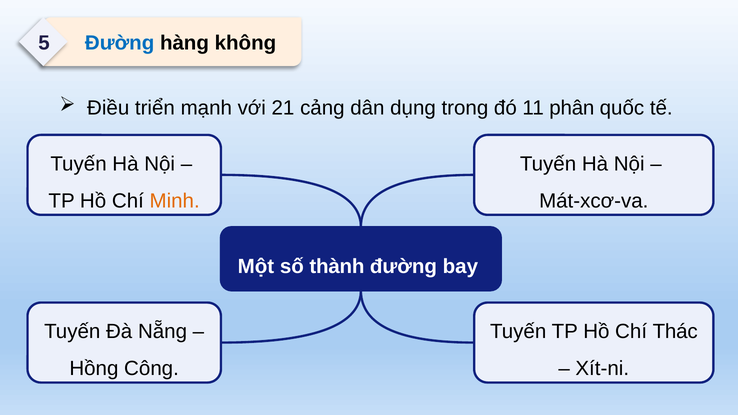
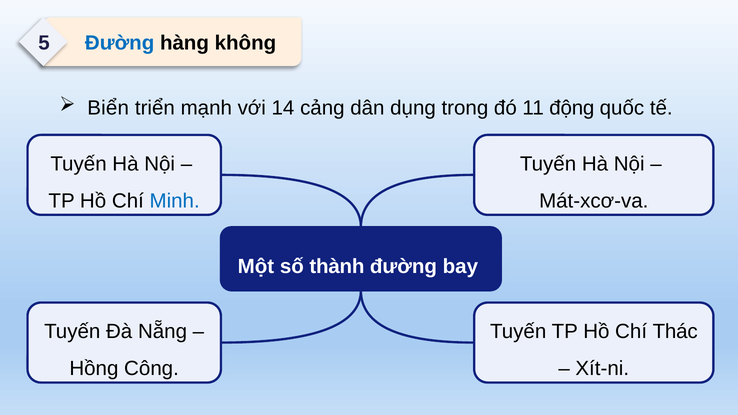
Điều: Điều -> Biển
21: 21 -> 14
phân: phân -> động
Minh colour: orange -> blue
